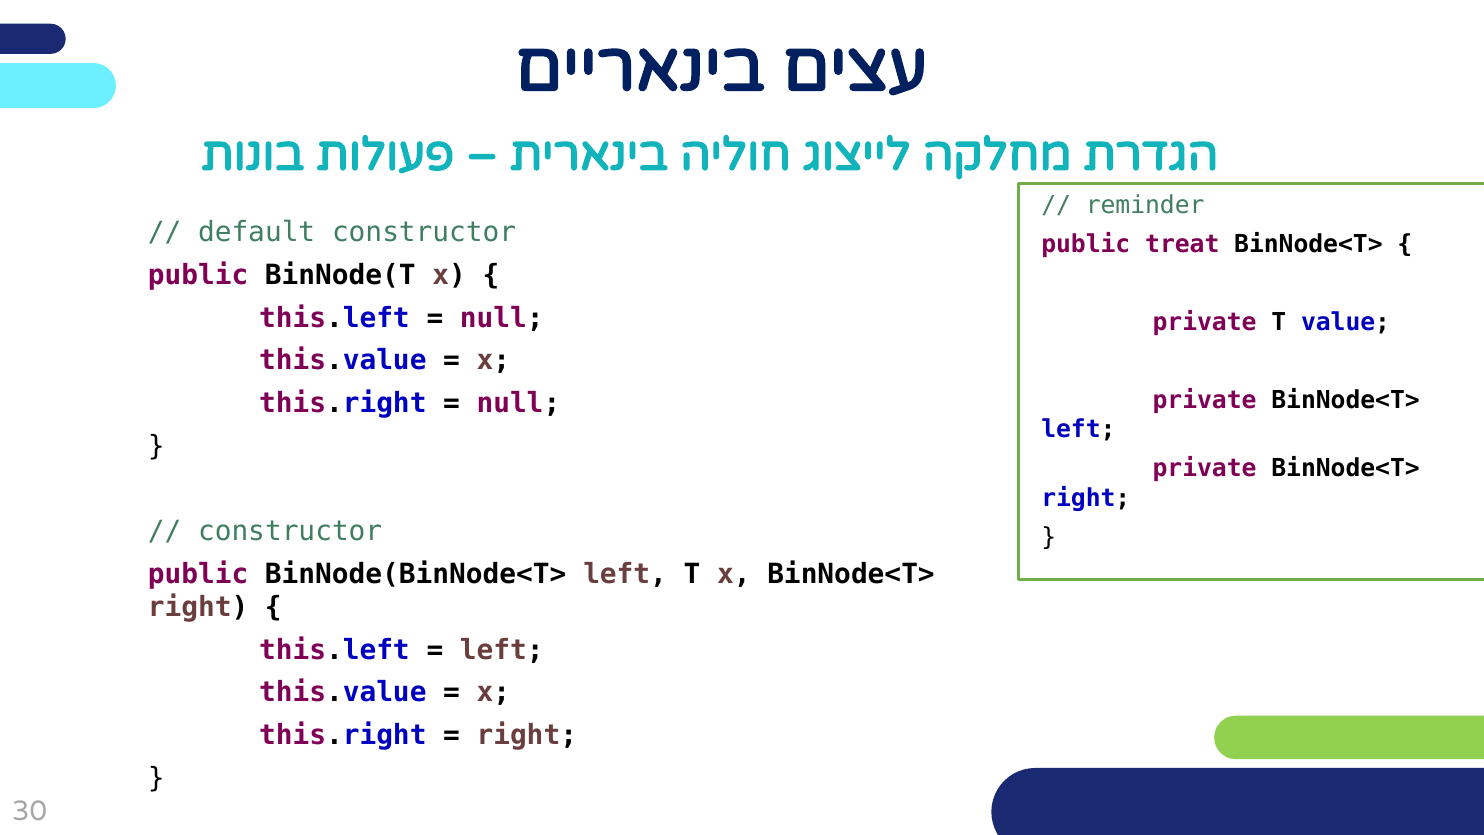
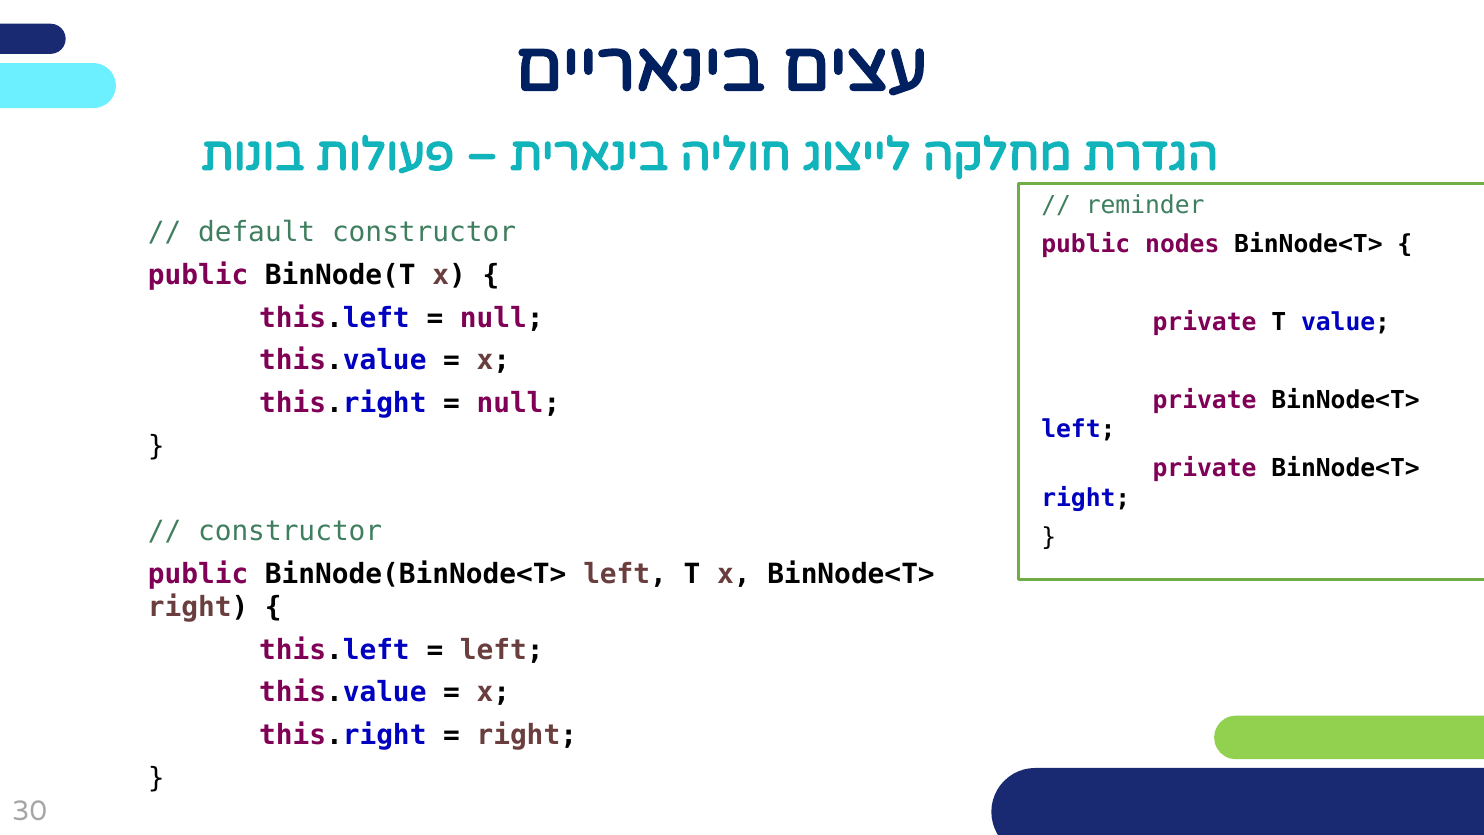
treat: treat -> nodes
